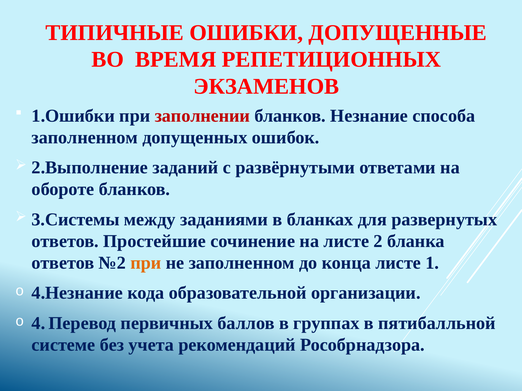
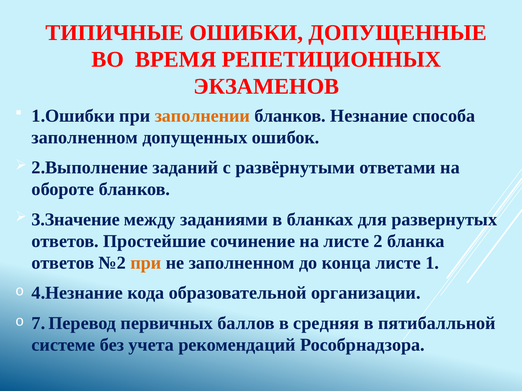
заполнении colour: red -> orange
3.Системы: 3.Системы -> 3.Значение
4: 4 -> 7
группах: группах -> средняя
